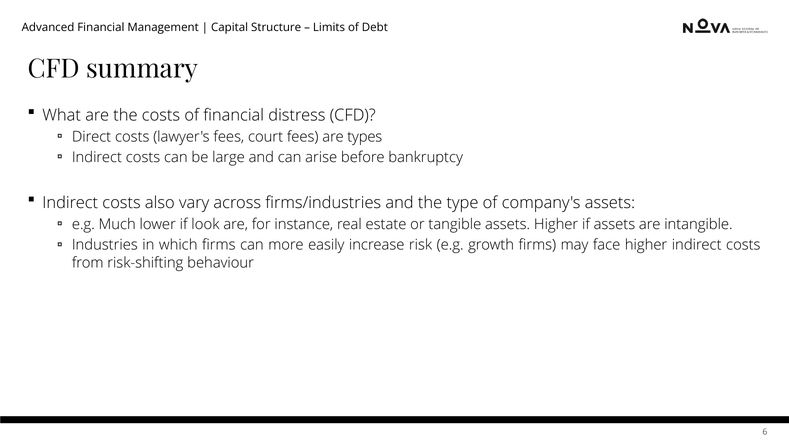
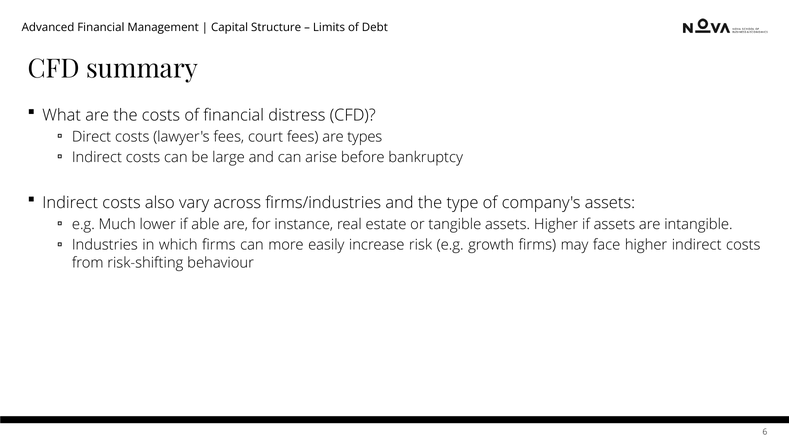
look: look -> able
